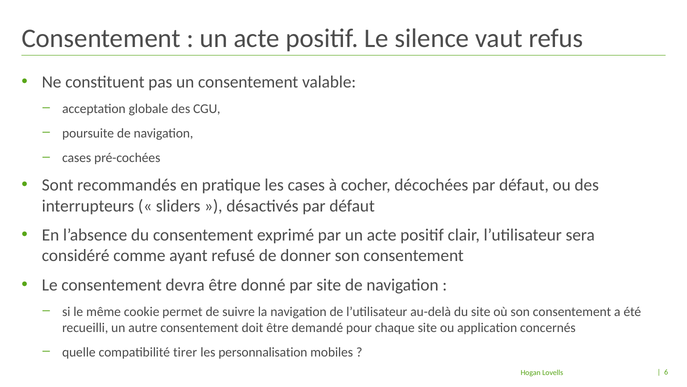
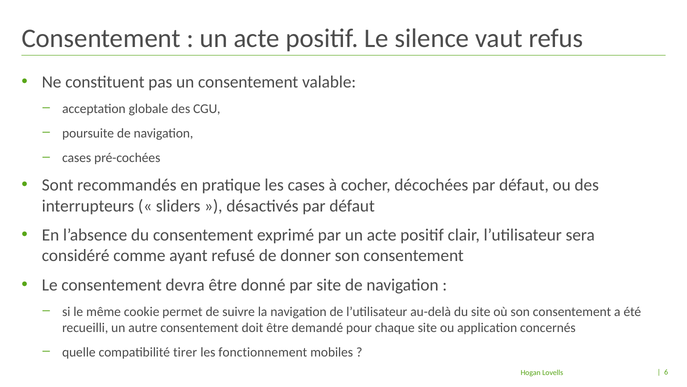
personnalisation: personnalisation -> fonctionnement
